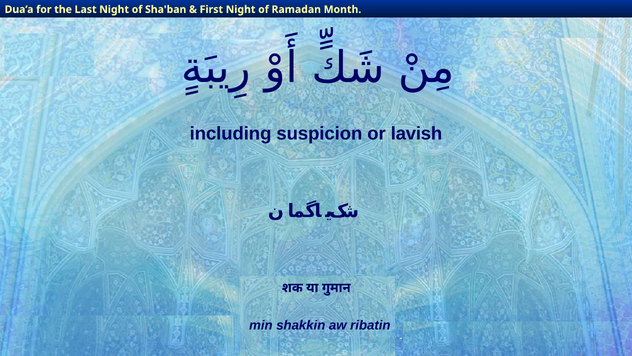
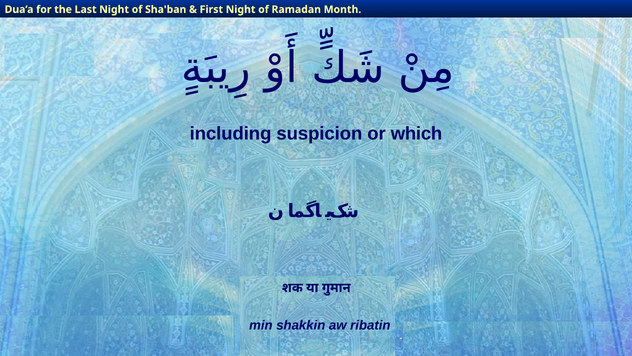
lavish: lavish -> which
